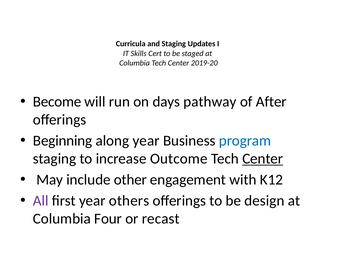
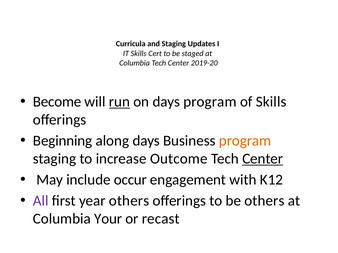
run underline: none -> present
days pathway: pathway -> program
of After: After -> Skills
along year: year -> days
program at (245, 141) colour: blue -> orange
other: other -> occur
be design: design -> others
Four: Four -> Your
